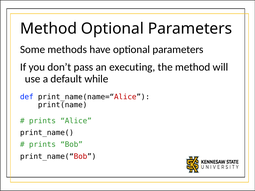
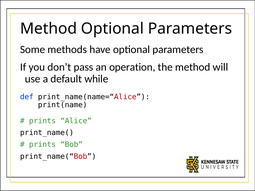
executing: executing -> operation
